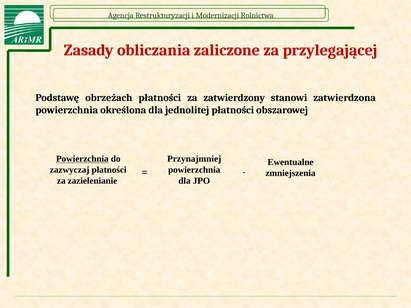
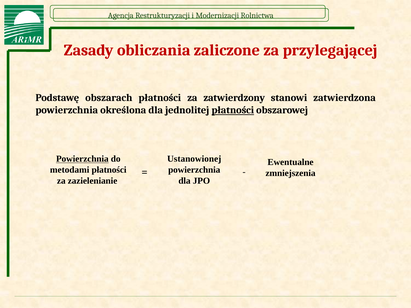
obrzeżach: obrzeżach -> obszarach
płatności at (233, 110) underline: none -> present
Przynajmniej: Przynajmniej -> Ustanowionej
zazwyczaj: zazwyczaj -> metodami
